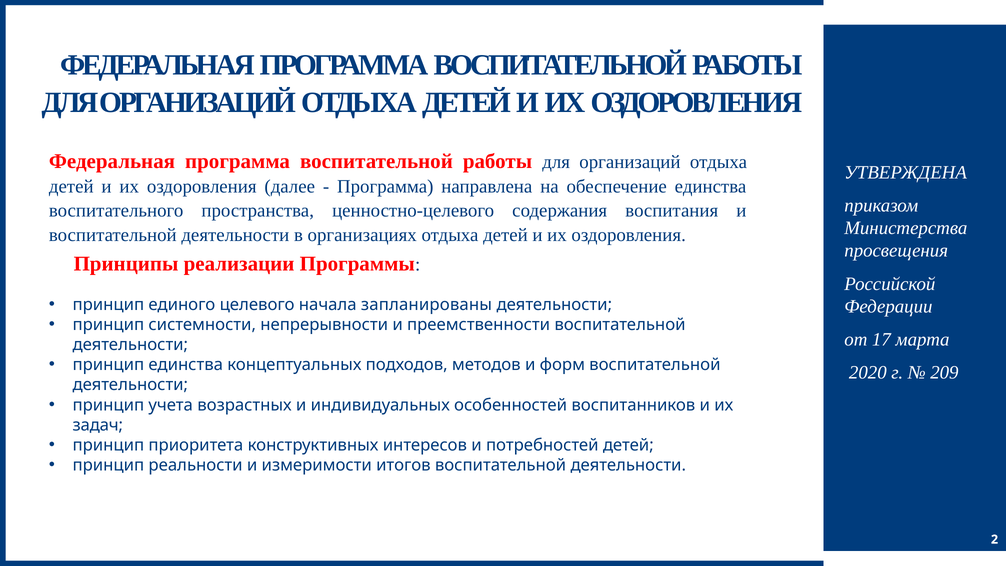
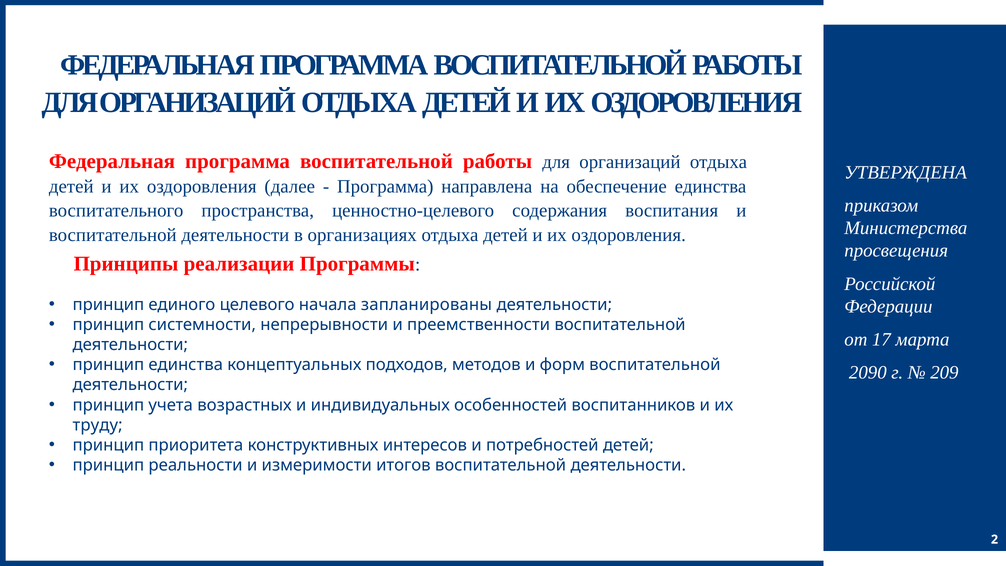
2020: 2020 -> 2090
задач: задач -> труду
